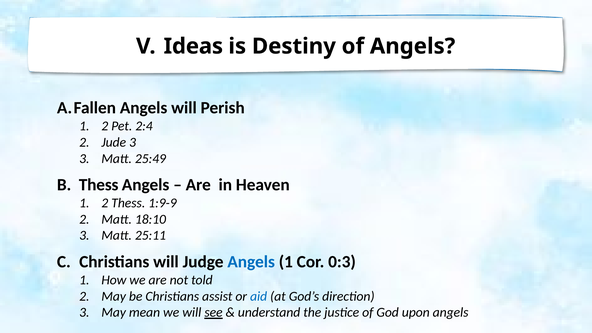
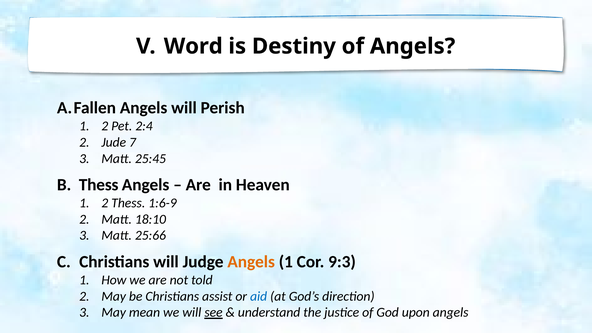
Ideas: Ideas -> Word
Jude 3: 3 -> 7
25:49: 25:49 -> 25:45
1:9-9: 1:9-9 -> 1:6-9
25:11: 25:11 -> 25:66
Angels at (251, 262) colour: blue -> orange
0:3: 0:3 -> 9:3
